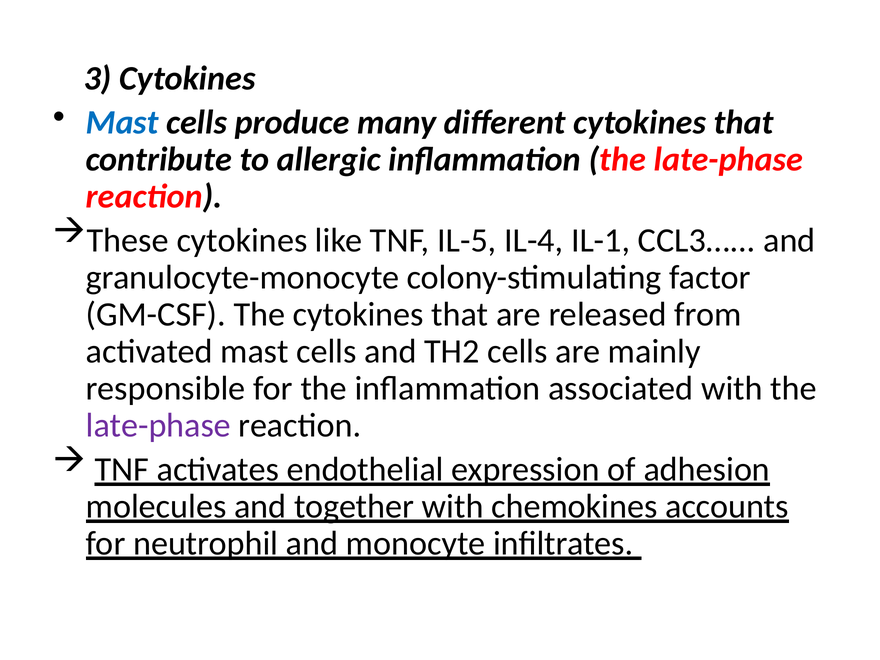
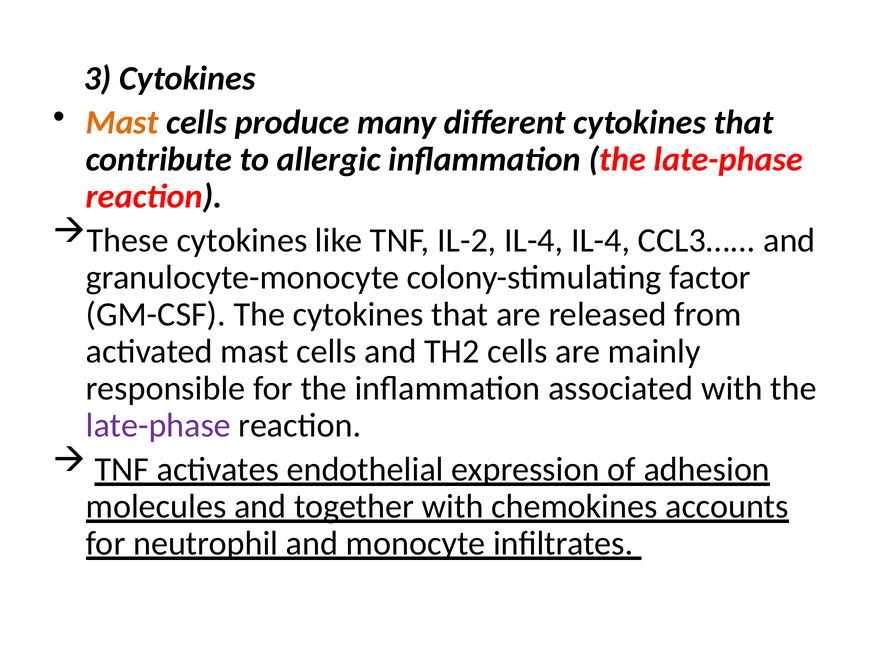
Mast at (122, 123) colour: blue -> orange
IL-5: IL-5 -> IL-2
IL-4 IL-1: IL-1 -> IL-4
